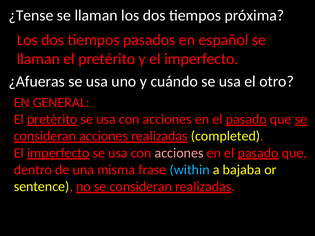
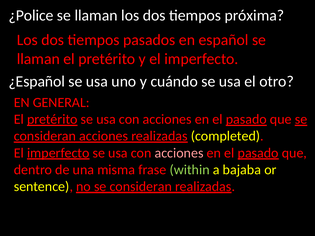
¿Tense: ¿Tense -> ¿Police
¿Afueras: ¿Afueras -> ¿Español
within colour: light blue -> light green
